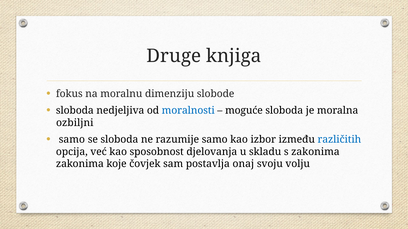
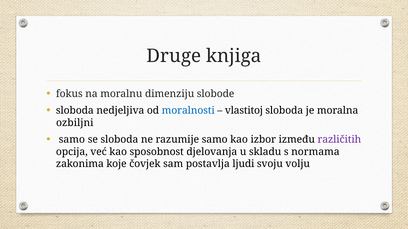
moguće: moguće -> vlastitoj
različitih colour: blue -> purple
s zakonima: zakonima -> normama
onaj: onaj -> ljudi
